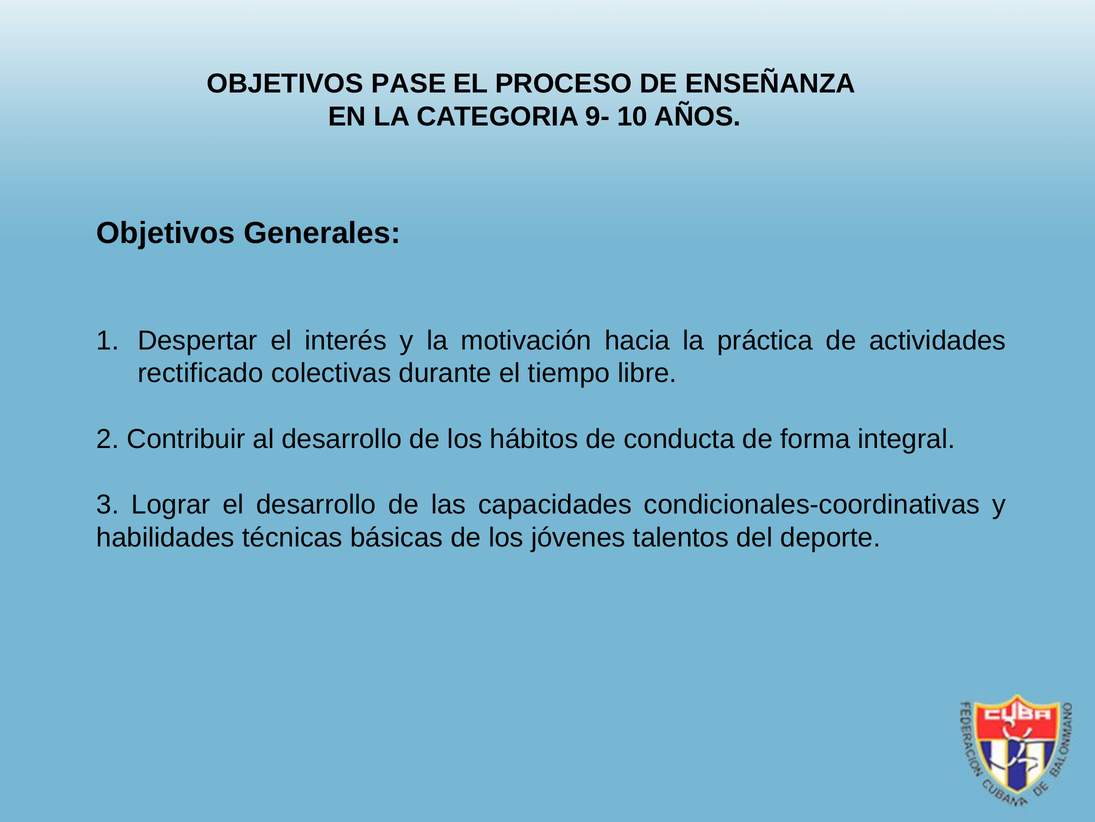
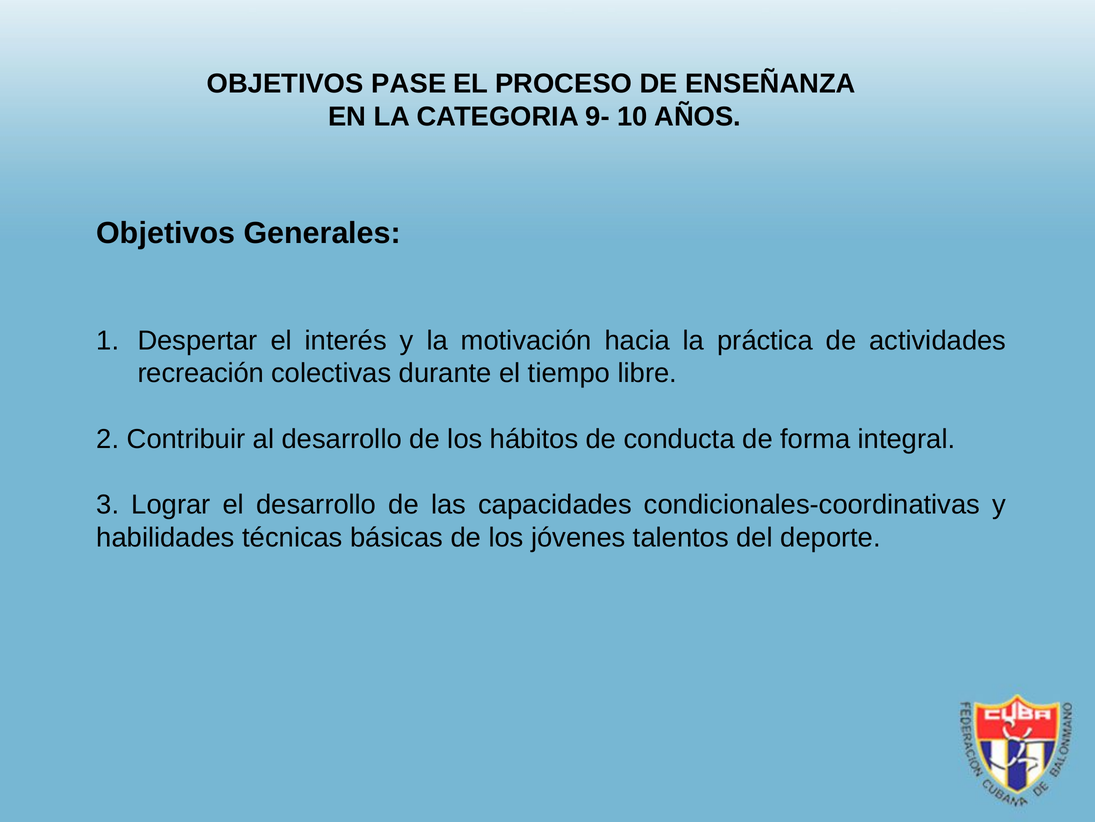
rectificado: rectificado -> recreación
